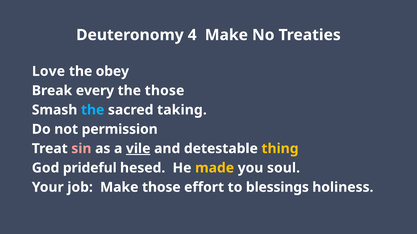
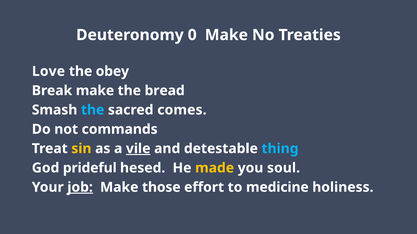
4: 4 -> 0
Break every: every -> make
the those: those -> bread
taking: taking -> comes
permission: permission -> commands
sin colour: pink -> yellow
thing colour: yellow -> light blue
job underline: none -> present
blessings: blessings -> medicine
